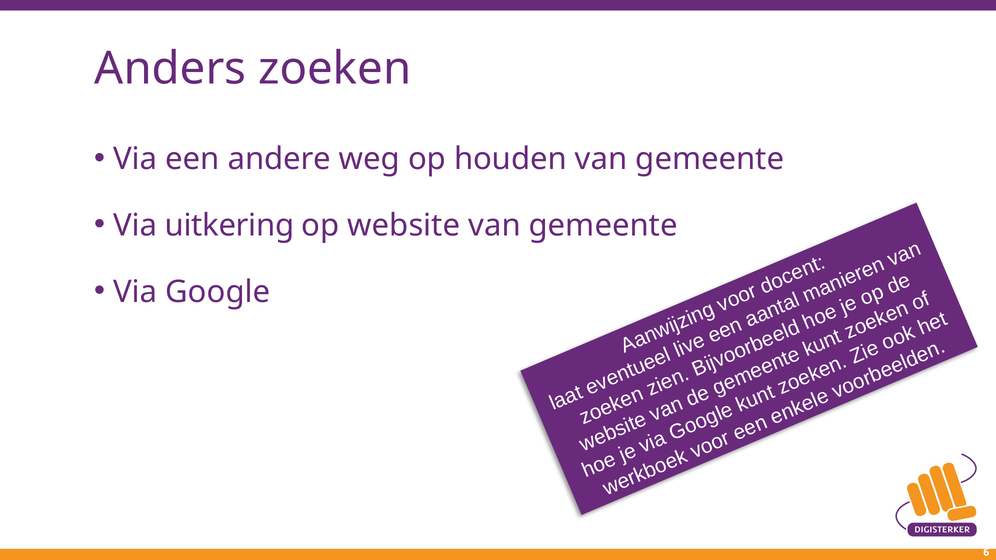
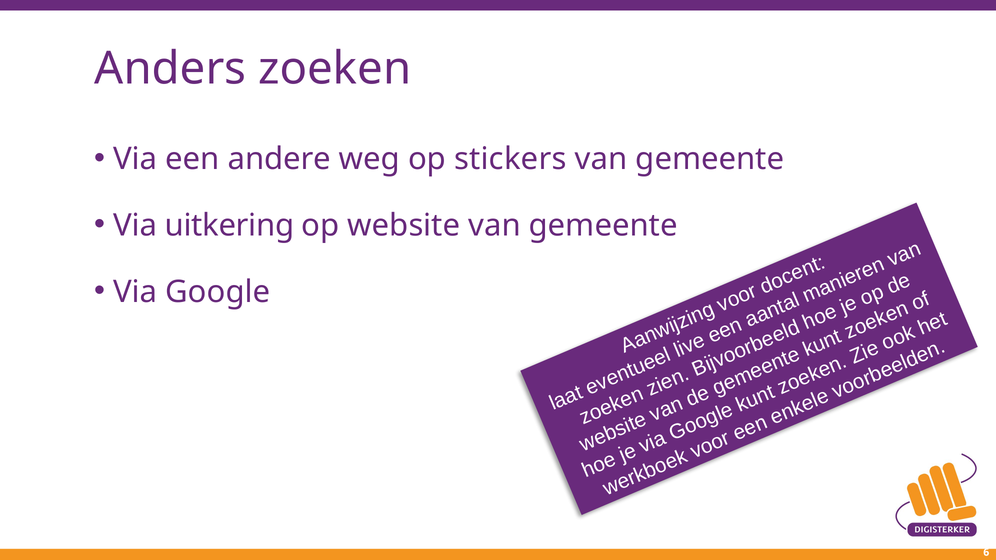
houden: houden -> stickers
